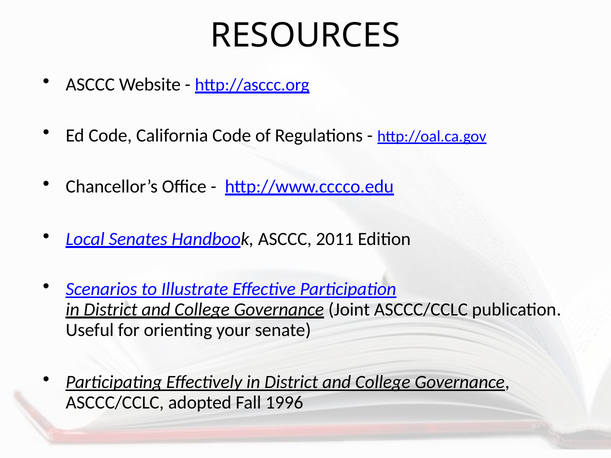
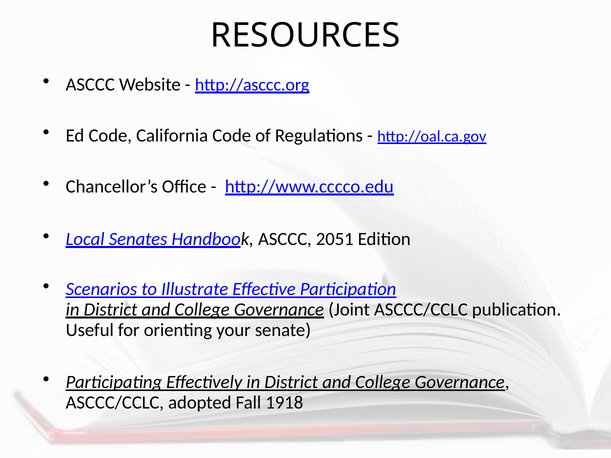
2011: 2011 -> 2051
1996: 1996 -> 1918
